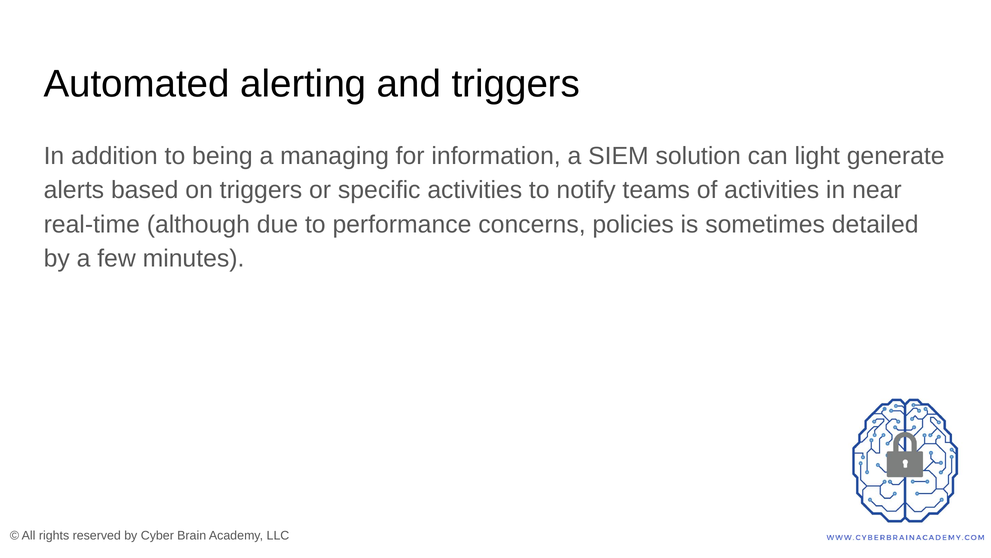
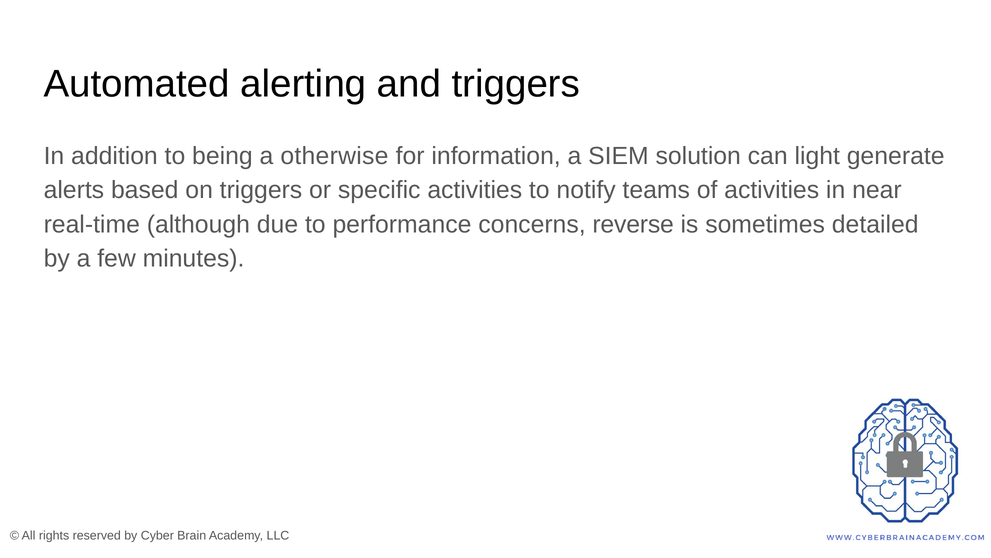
managing: managing -> otherwise
policies: policies -> reverse
